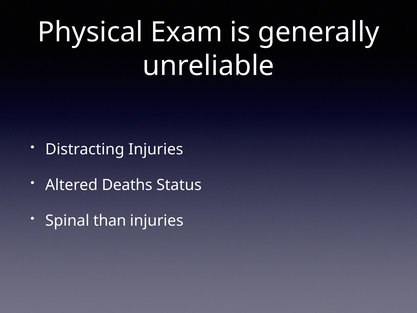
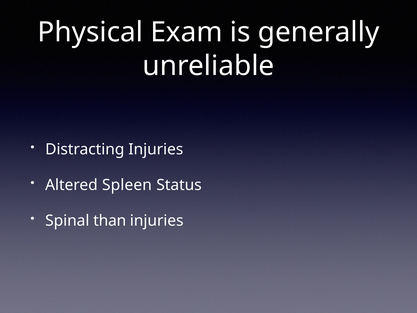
Deaths: Deaths -> Spleen
